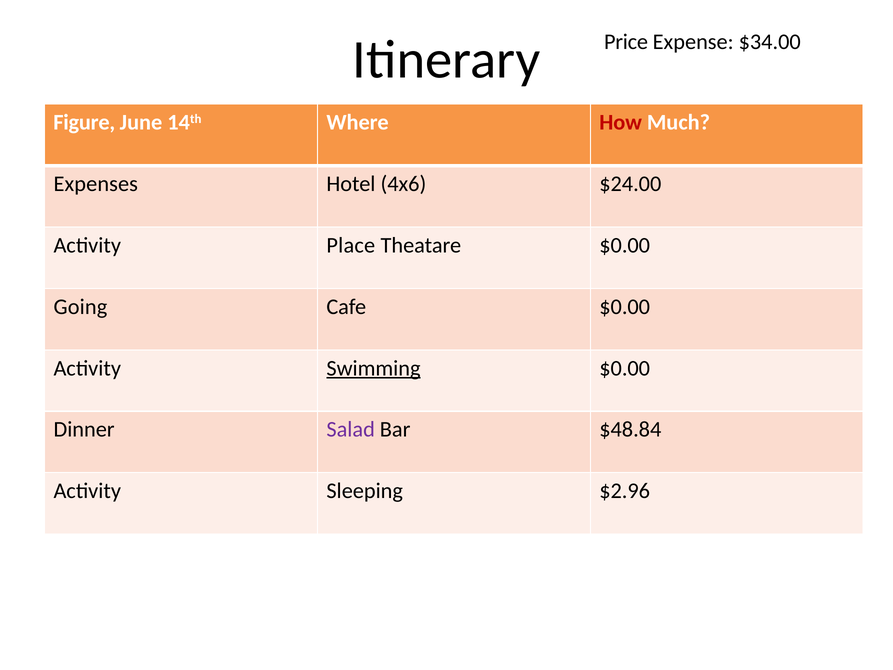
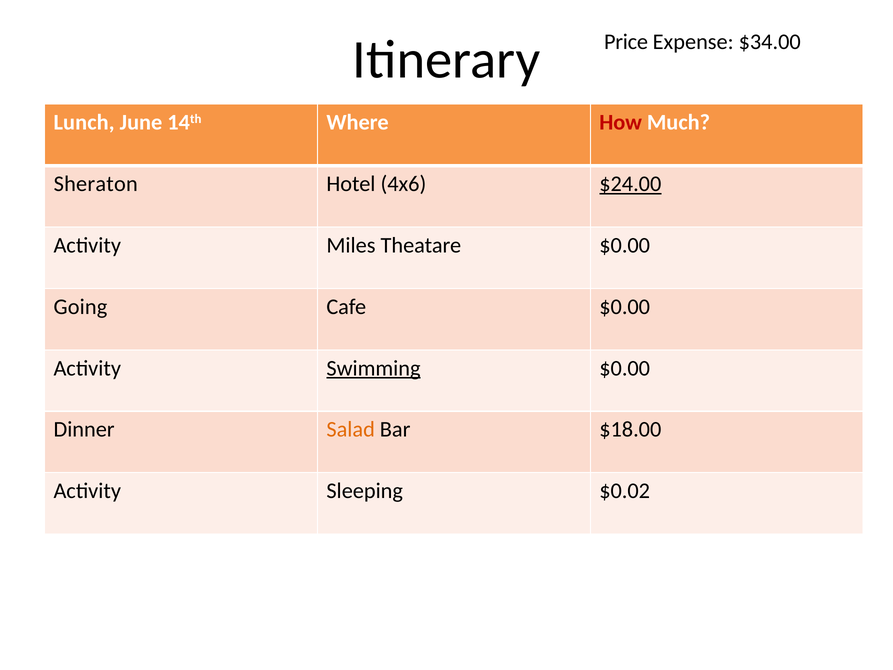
Figure: Figure -> Lunch
Expenses: Expenses -> Sheraton
$24.00 underline: none -> present
Place: Place -> Miles
Salad colour: purple -> orange
$48.84: $48.84 -> $18.00
$2.96: $2.96 -> $0.02
